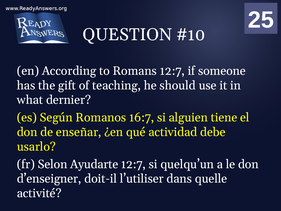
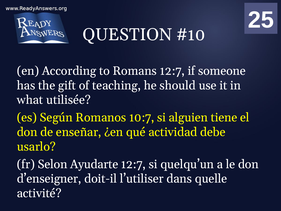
dernier: dernier -> utilisée
16:7: 16:7 -> 10:7
